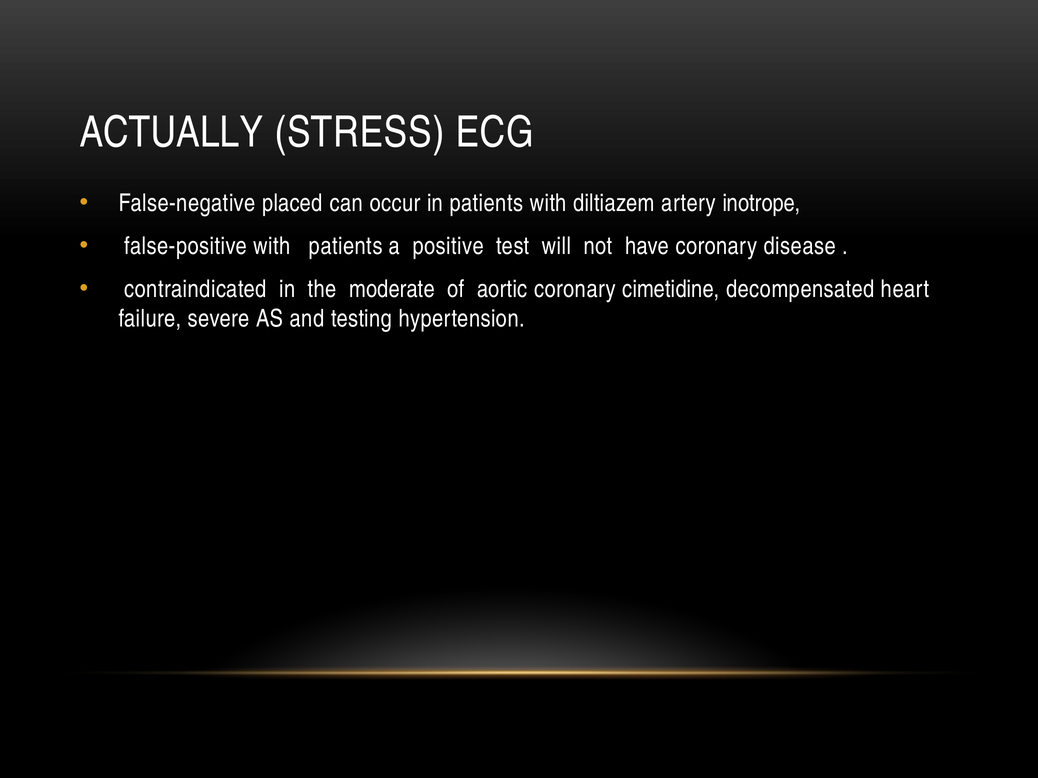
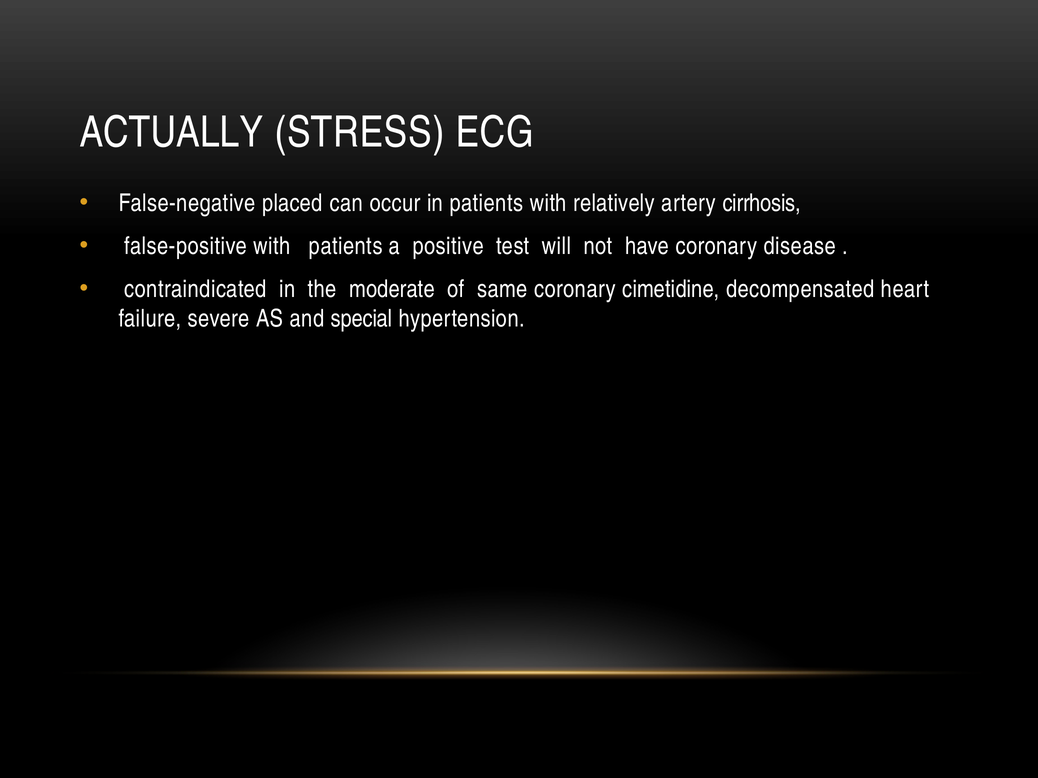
diltiazem: diltiazem -> relatively
inotrope: inotrope -> cirrhosis
aortic: aortic -> same
testing: testing -> special
